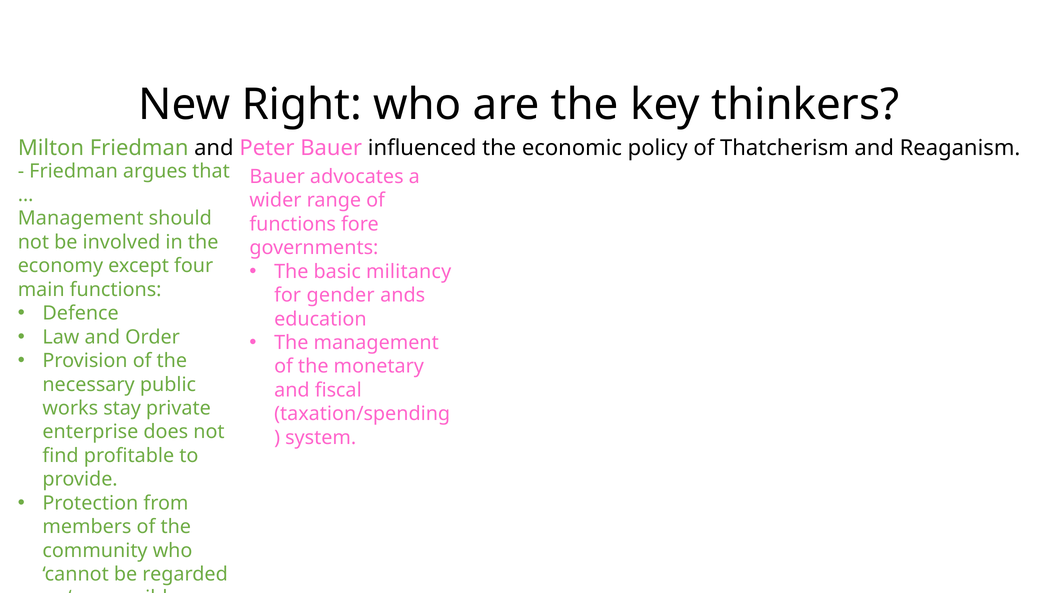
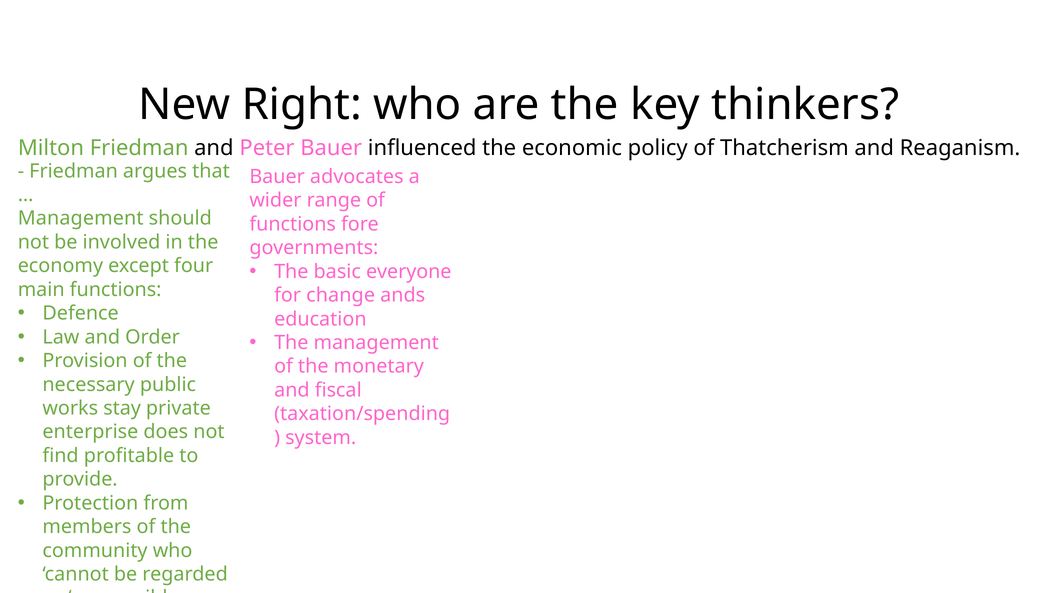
militancy: militancy -> everyone
gender: gender -> change
